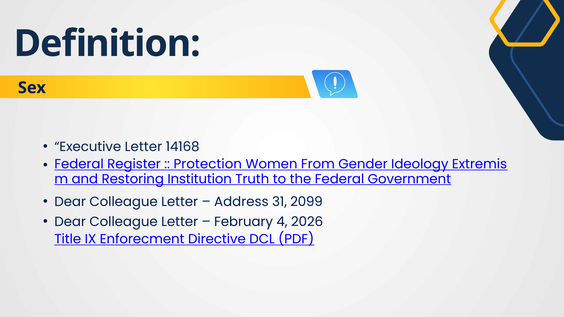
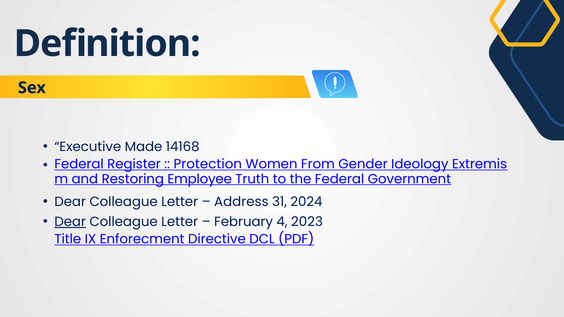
Executive Letter: Letter -> Made
Institution: Institution -> Employee
2099: 2099 -> 2024
Dear at (70, 222) underline: none -> present
2026: 2026 -> 2023
